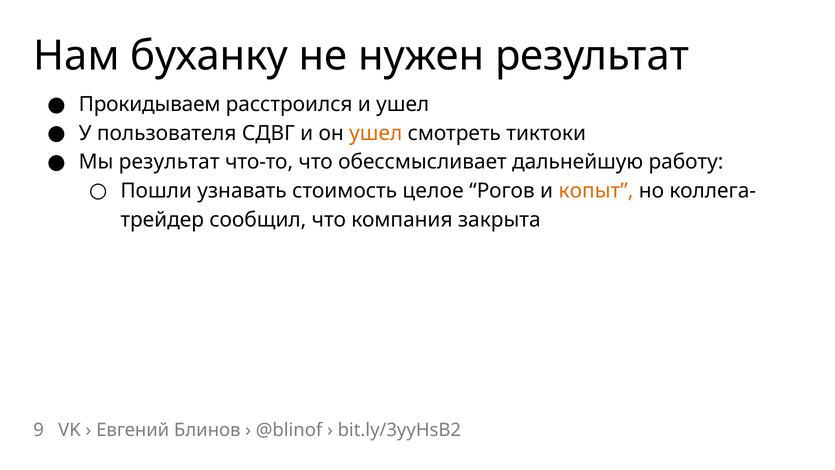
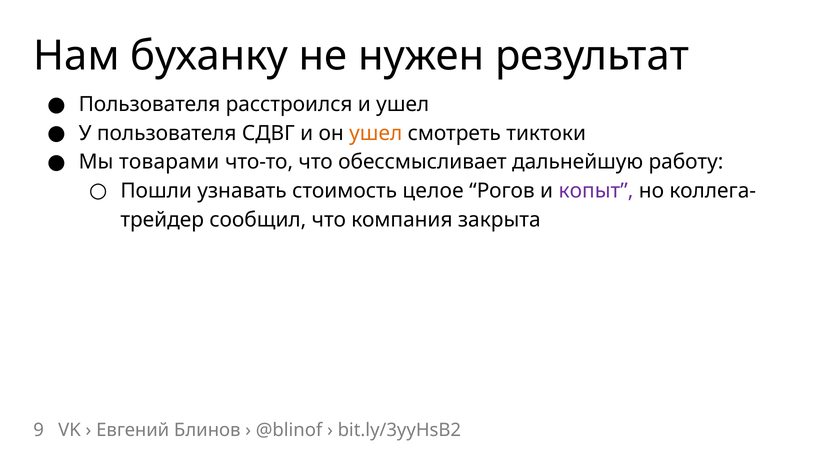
Прокидываем at (150, 104): Прокидываем -> Пользователя
Мы результат: результат -> товарами
копыт colour: orange -> purple
